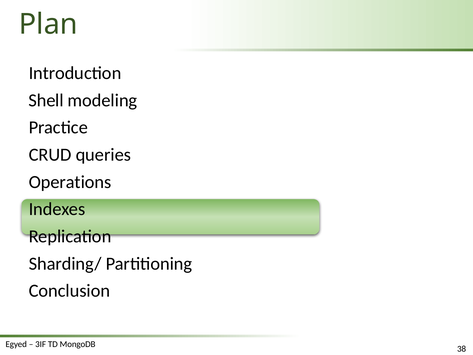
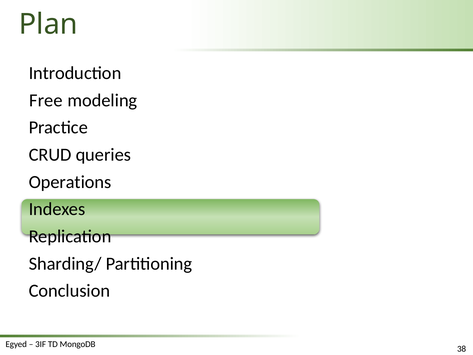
Shell: Shell -> Free
